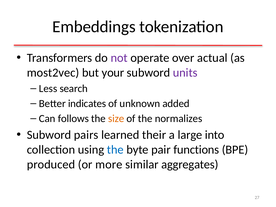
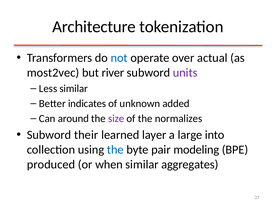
Embeddings: Embeddings -> Architecture
not colour: purple -> blue
your: your -> river
Less search: search -> similar
follows: follows -> around
size colour: orange -> purple
pairs: pairs -> their
their: their -> layer
functions: functions -> modeling
more: more -> when
